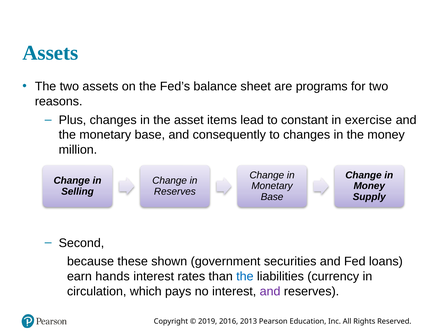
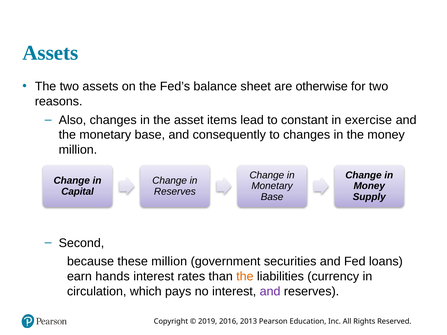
programs: programs -> otherwise
Plus: Plus -> Also
Selling: Selling -> Capital
these shown: shown -> million
the at (245, 277) colour: blue -> orange
